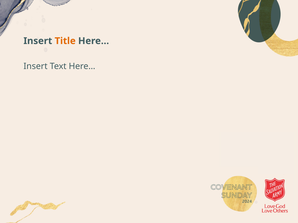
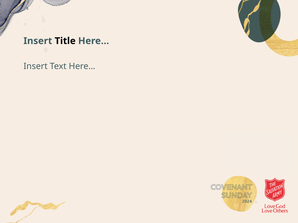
Title colour: orange -> black
